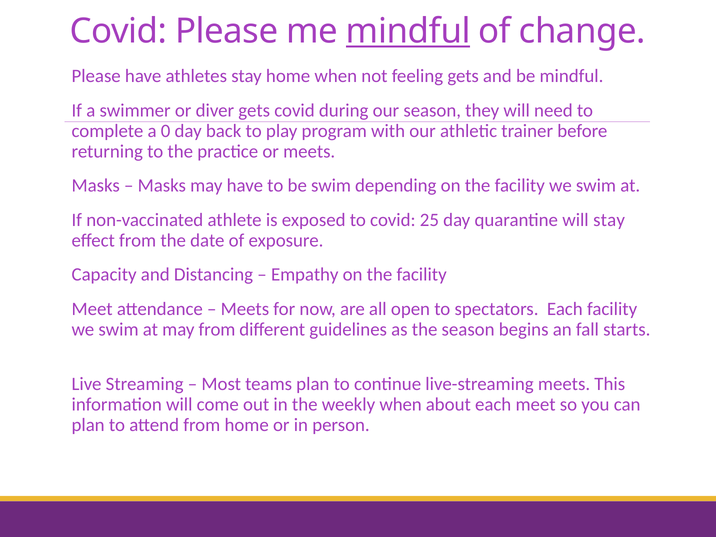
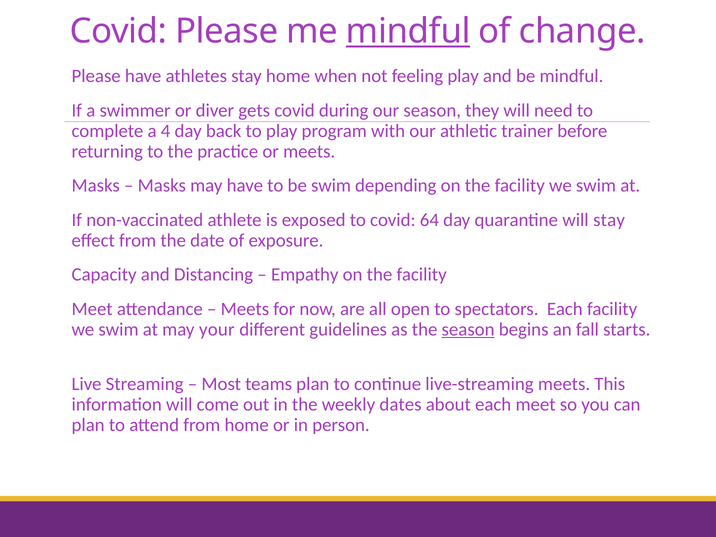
feeling gets: gets -> play
0: 0 -> 4
25: 25 -> 64
may from: from -> your
season at (468, 329) underline: none -> present
weekly when: when -> dates
